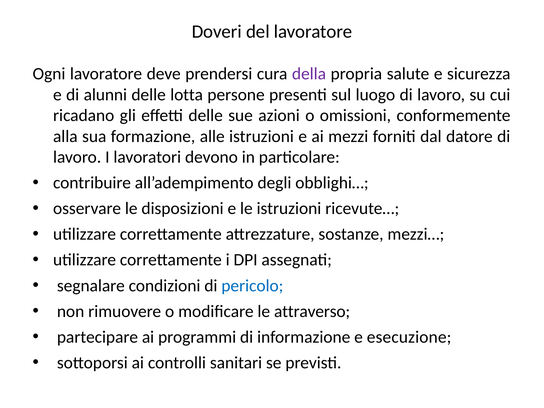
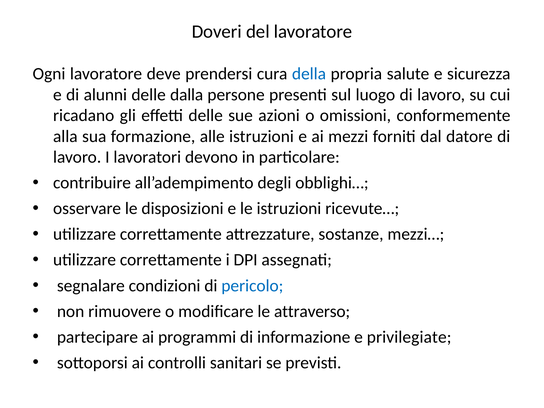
della colour: purple -> blue
lotta: lotta -> dalla
esecuzione: esecuzione -> privilegiate
